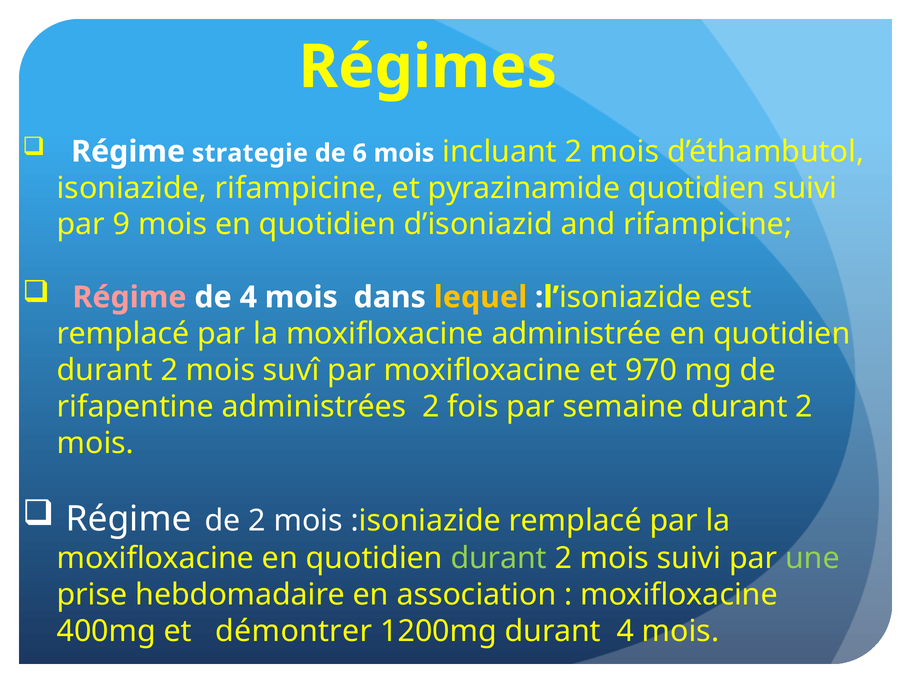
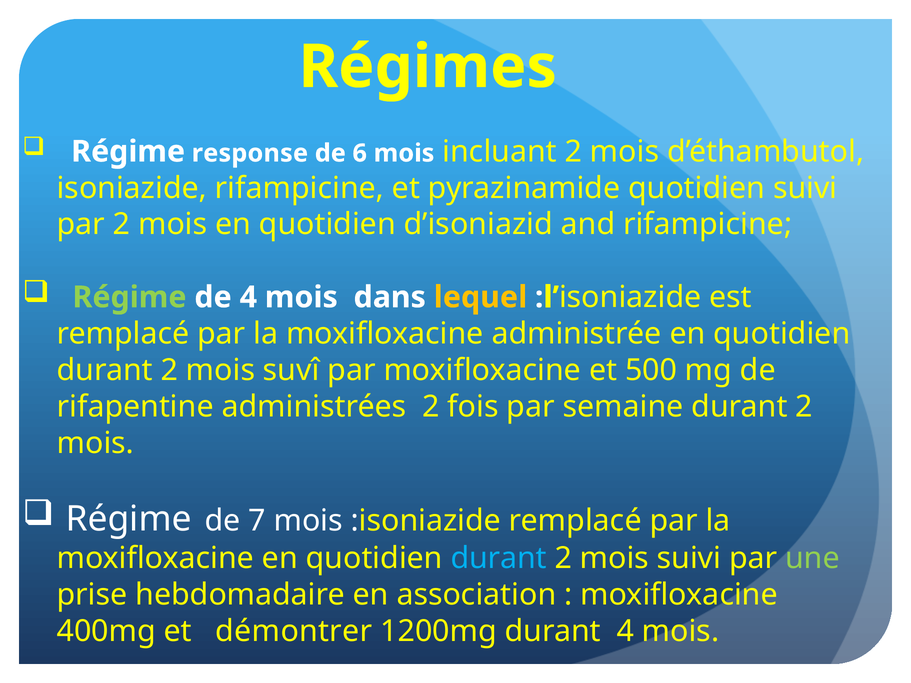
strategie: strategie -> response
par 9: 9 -> 2
Régime at (129, 297) colour: pink -> light green
970: 970 -> 500
de 2: 2 -> 7
durant at (499, 559) colour: light green -> light blue
